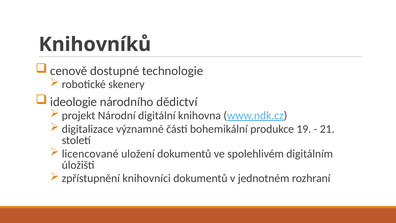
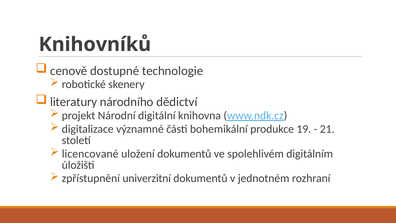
ideologie: ideologie -> literatury
knihovníci: knihovníci -> univerzitní
